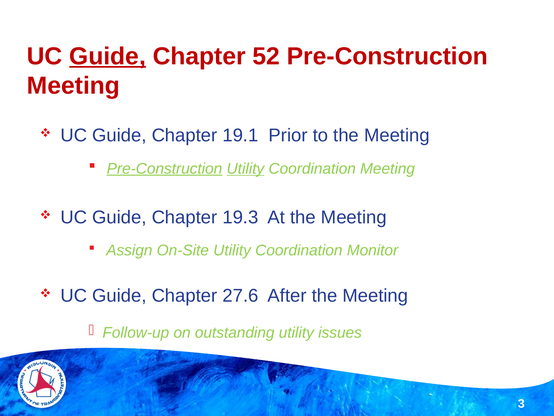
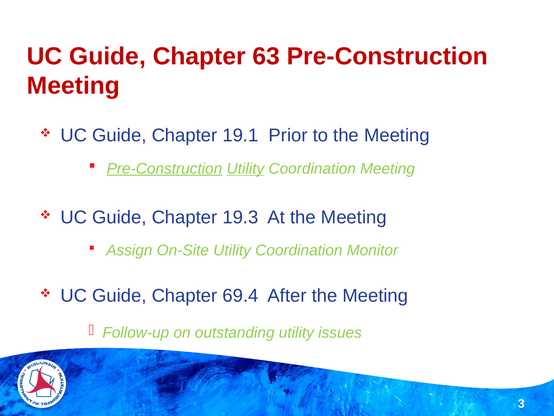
Guide at (108, 56) underline: present -> none
52: 52 -> 63
27.6: 27.6 -> 69.4
